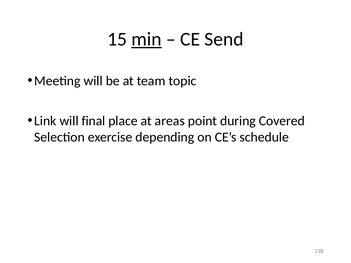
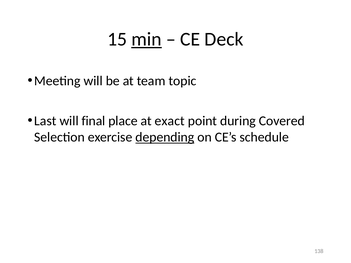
Send: Send -> Deck
Link: Link -> Last
areas: areas -> exact
depending underline: none -> present
